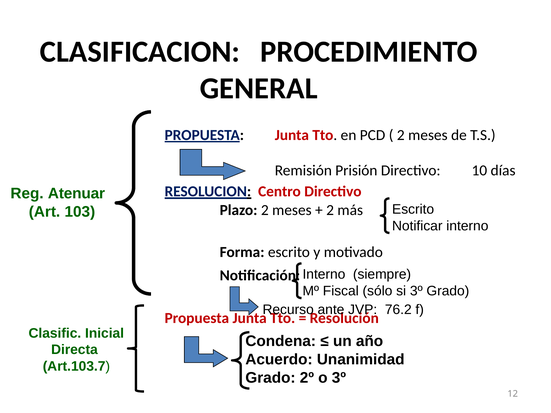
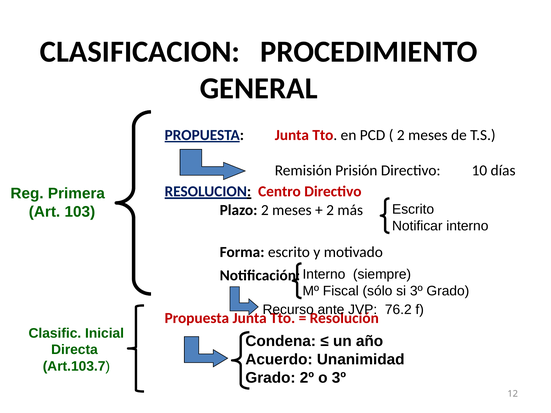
Atenuar: Atenuar -> Primera
